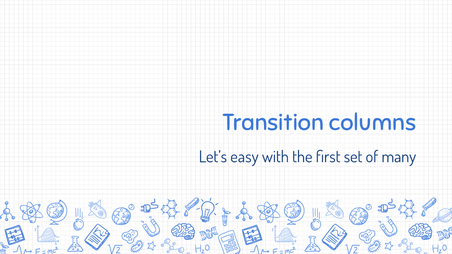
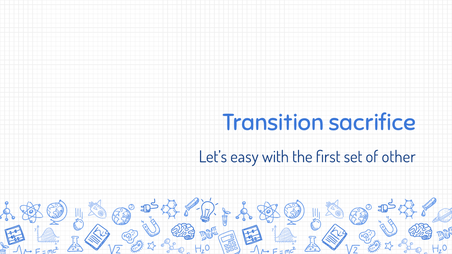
columns: columns -> sacrifice
many: many -> other
